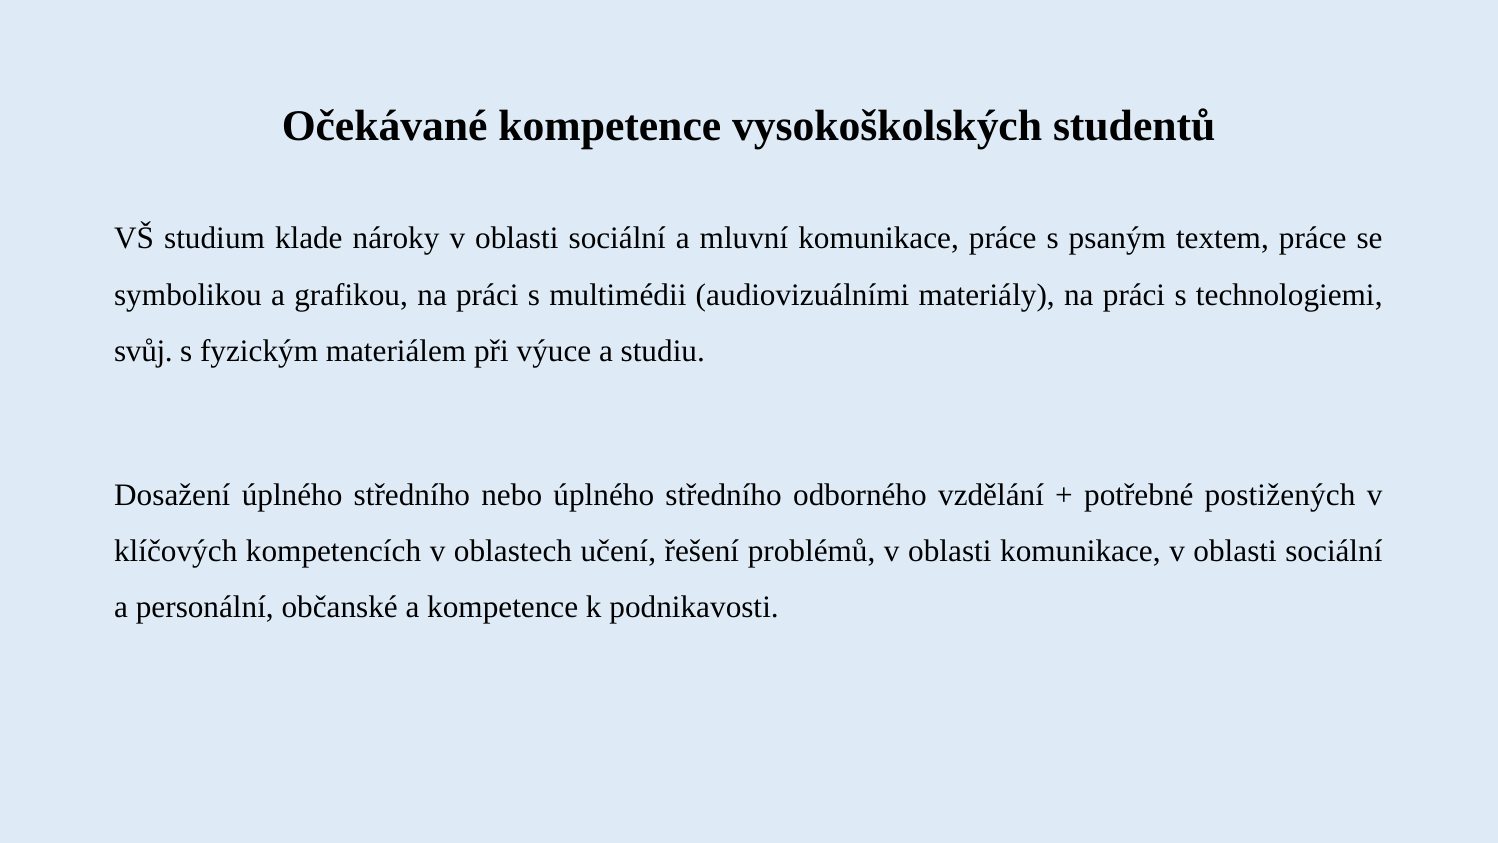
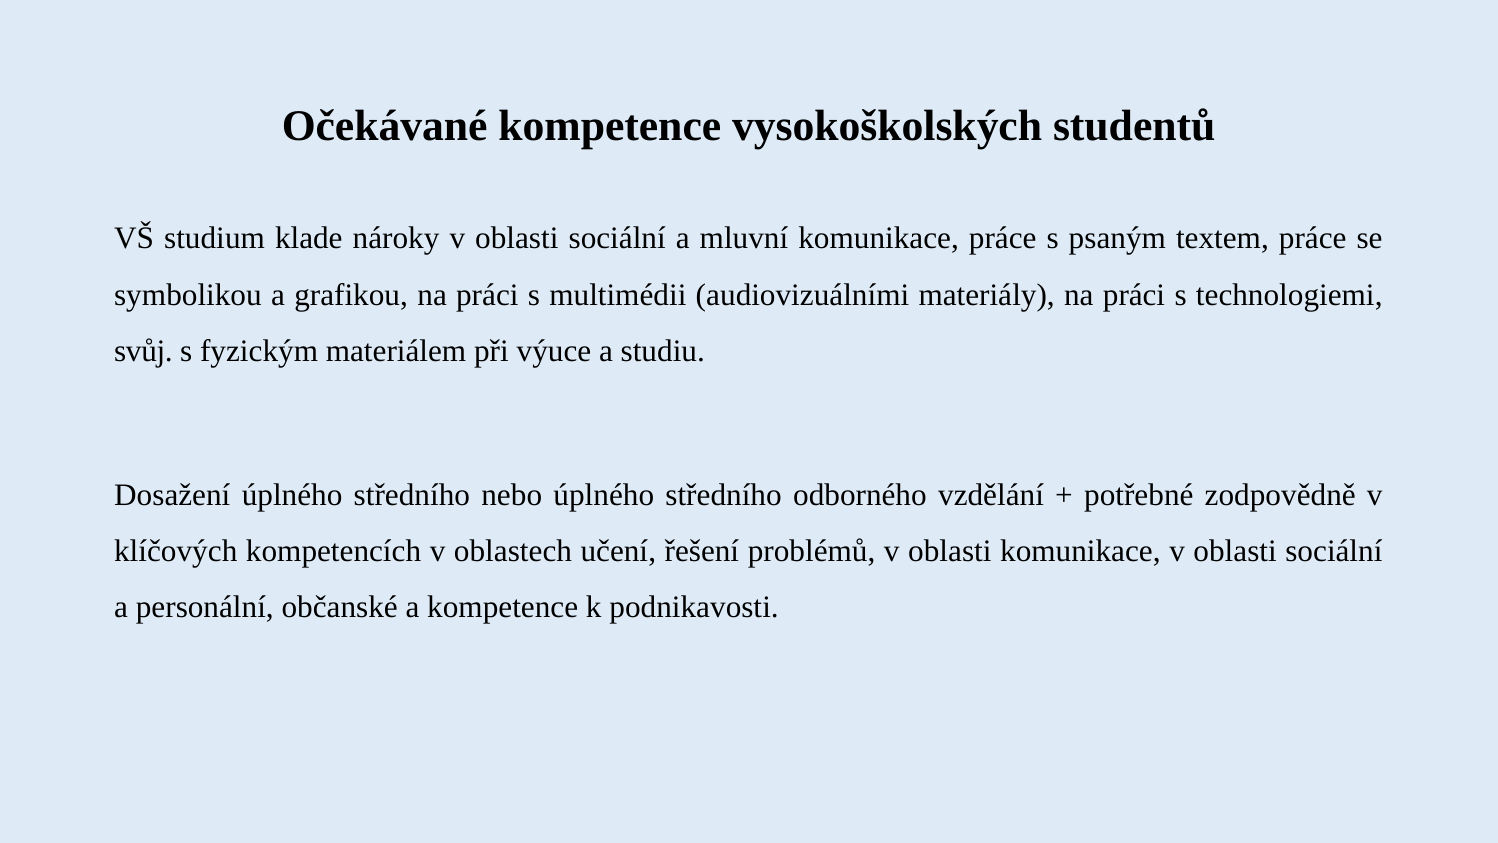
postižených: postižených -> zodpovědně
